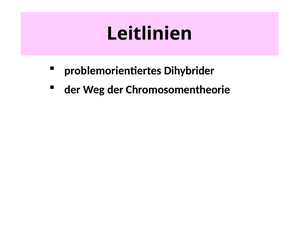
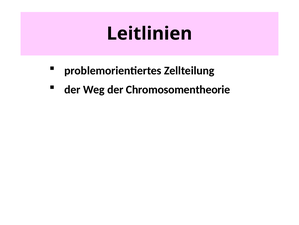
Dihybrider: Dihybrider -> Zellteilung
